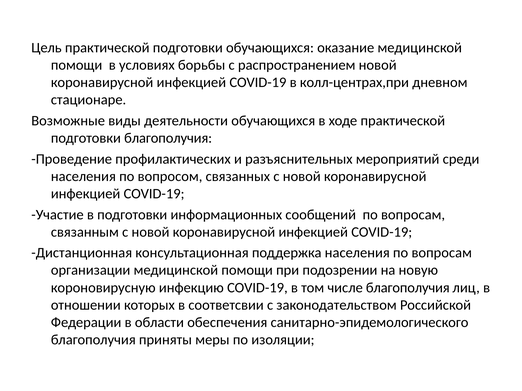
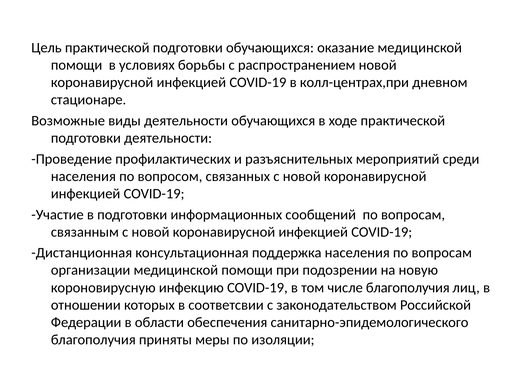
подготовки благополучия: благополучия -> деятельности
